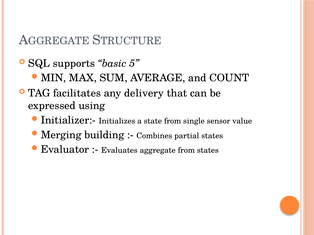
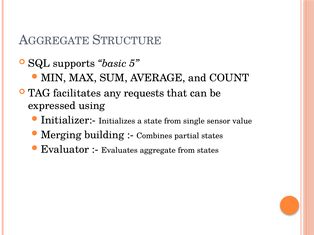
delivery: delivery -> requests
